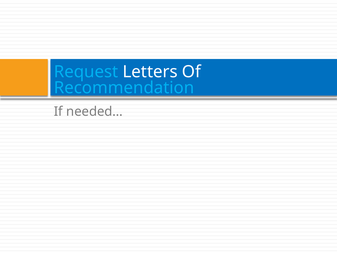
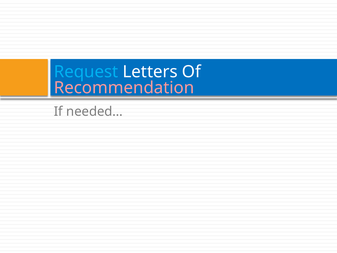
Recommendation colour: light blue -> pink
